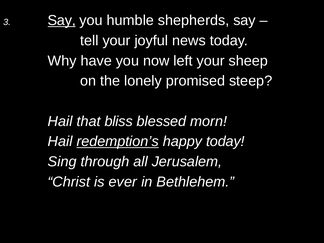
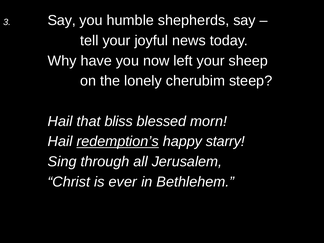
Say at (62, 20) underline: present -> none
promised: promised -> cherubim
happy today: today -> starry
